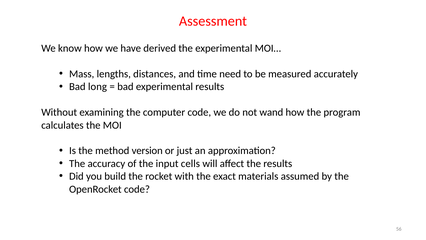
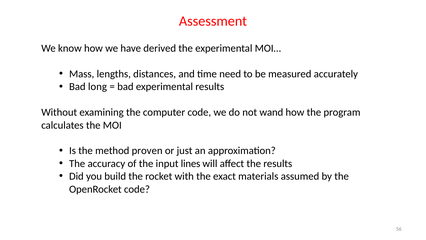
version: version -> proven
cells: cells -> lines
